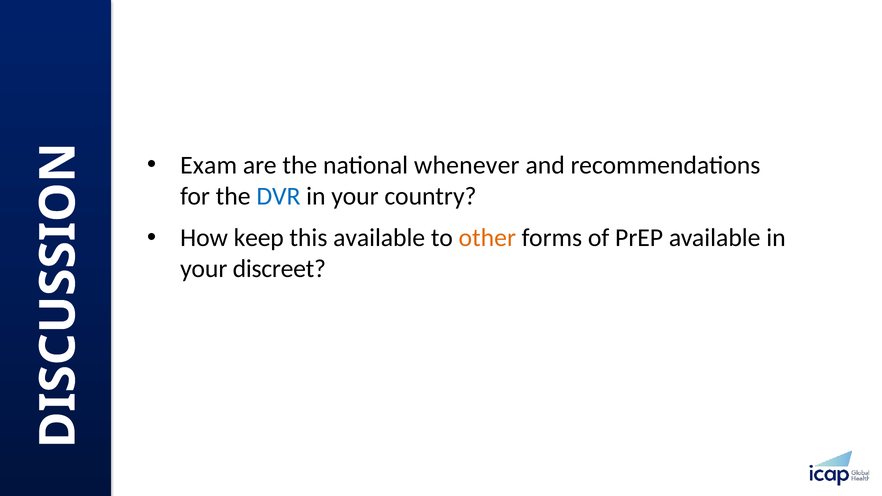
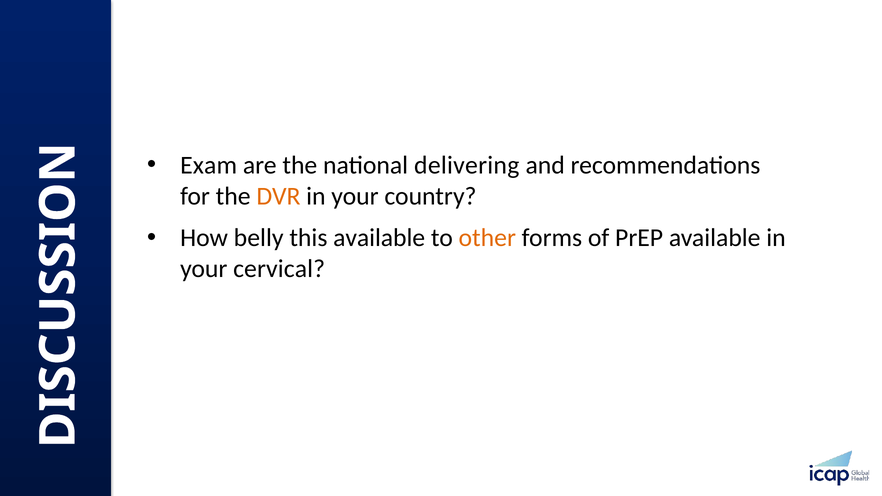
whenever: whenever -> delivering
DVR colour: blue -> orange
keep: keep -> belly
discreet: discreet -> cervical
